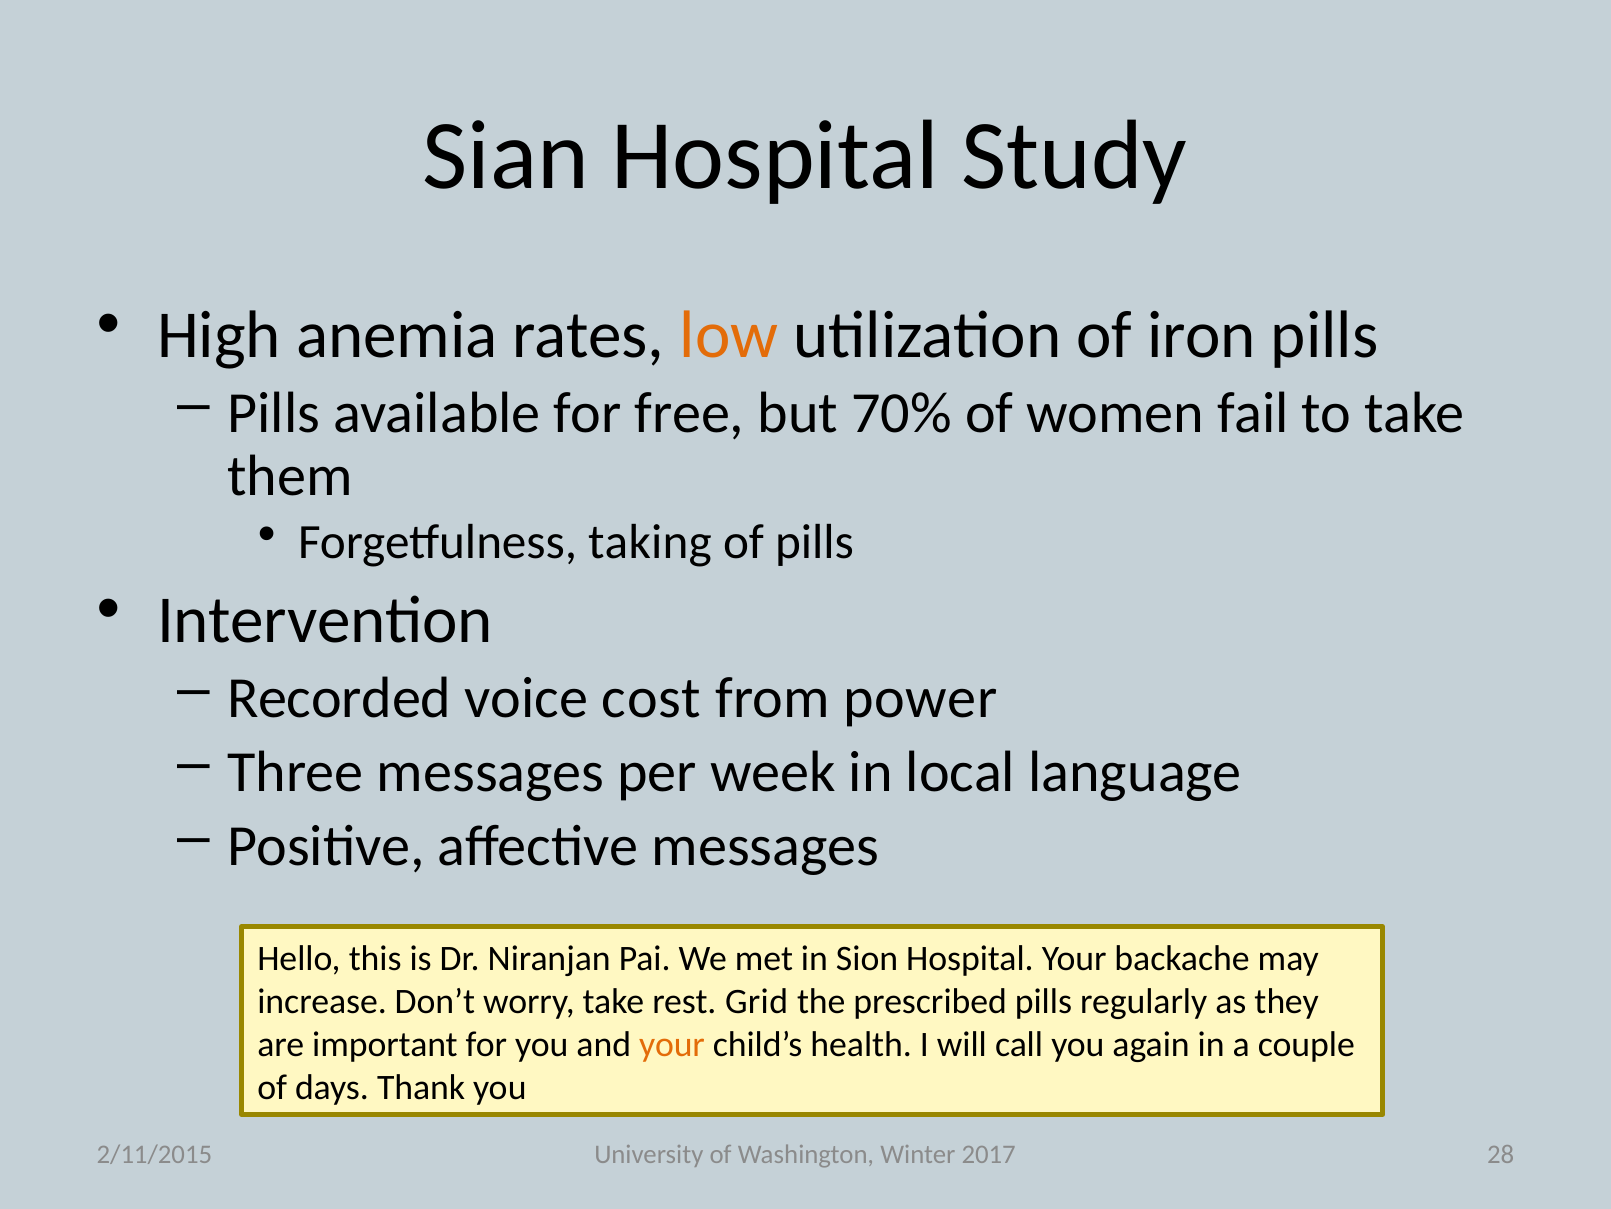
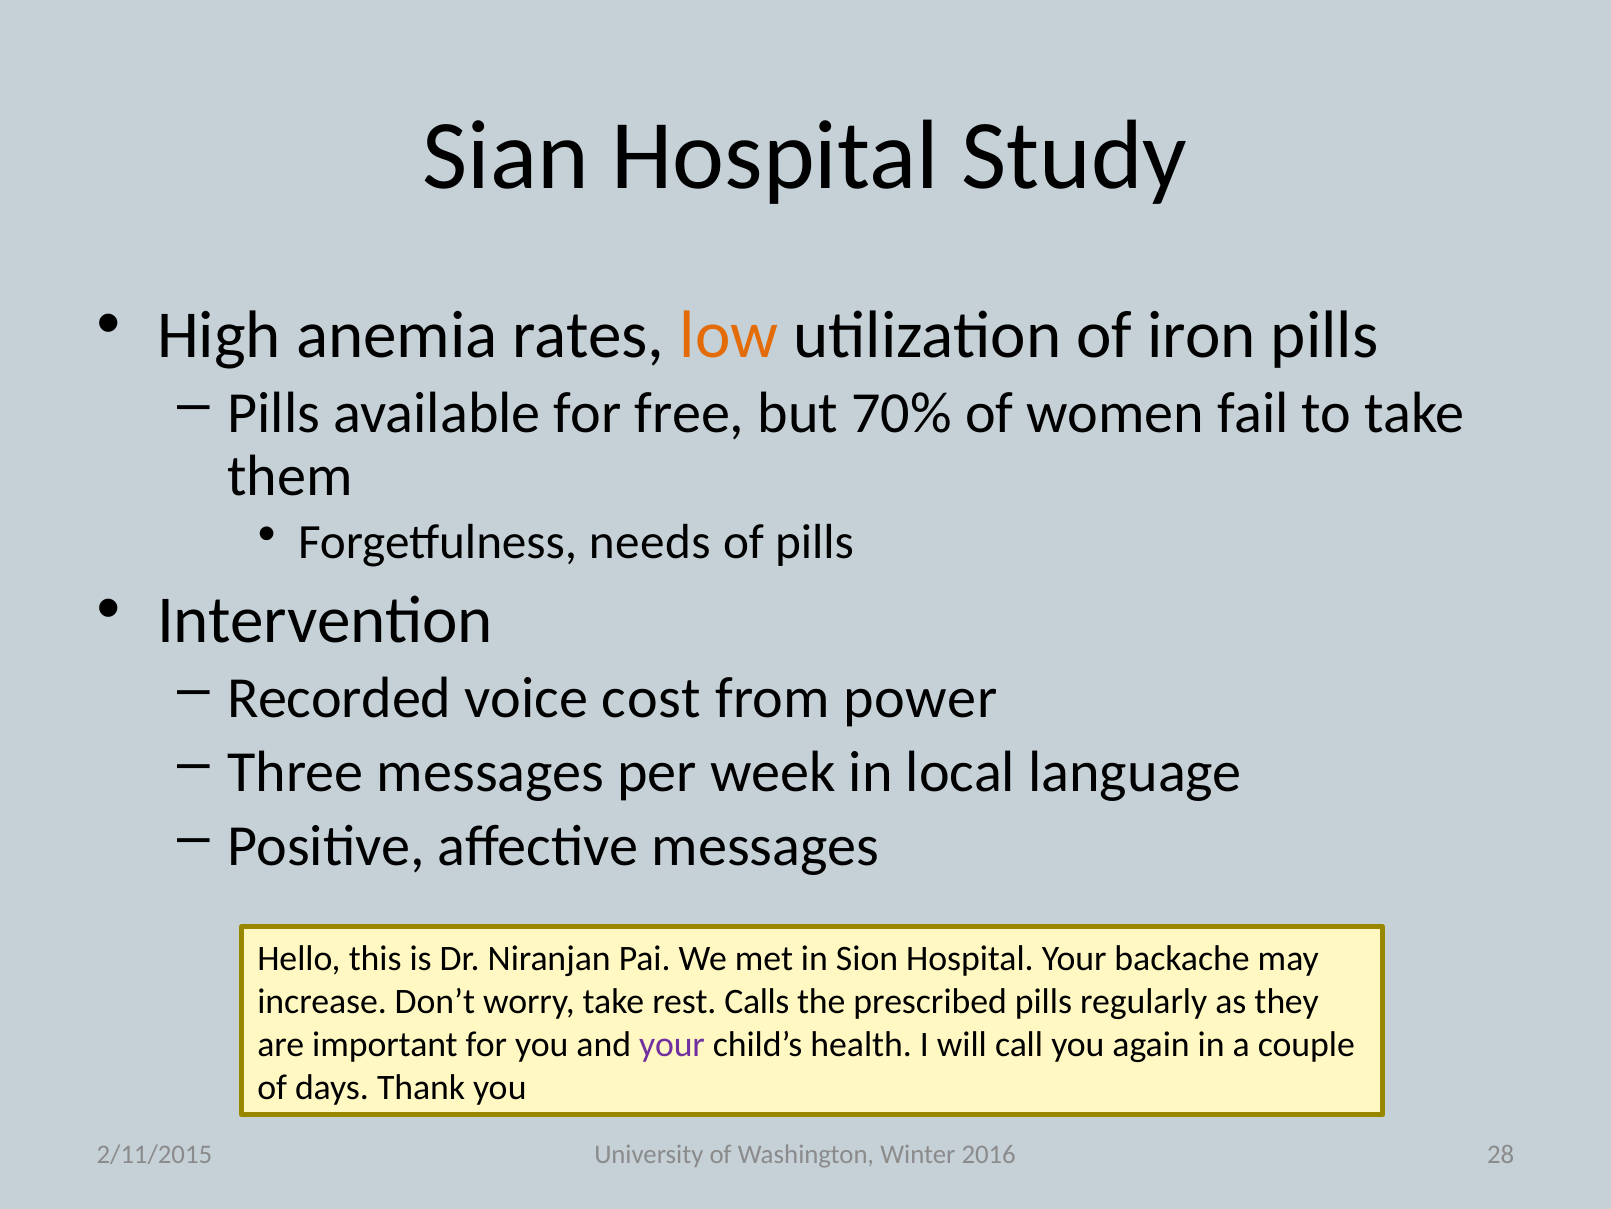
taking: taking -> needs
Grid: Grid -> Calls
your at (672, 1044) colour: orange -> purple
2017: 2017 -> 2016
